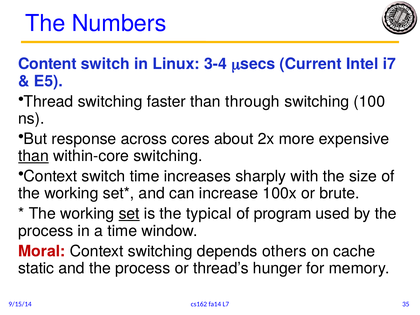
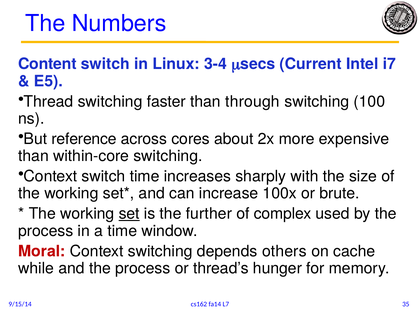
response: response -> reference
than at (33, 156) underline: present -> none
typical: typical -> further
program: program -> complex
static: static -> while
